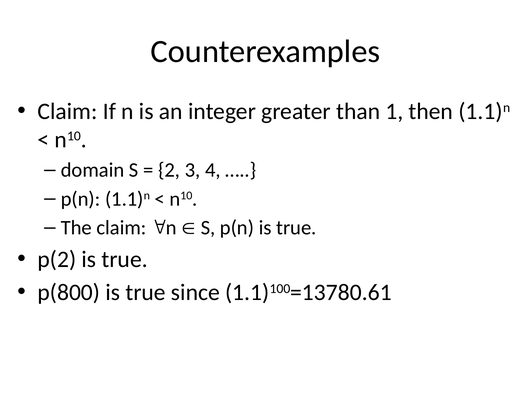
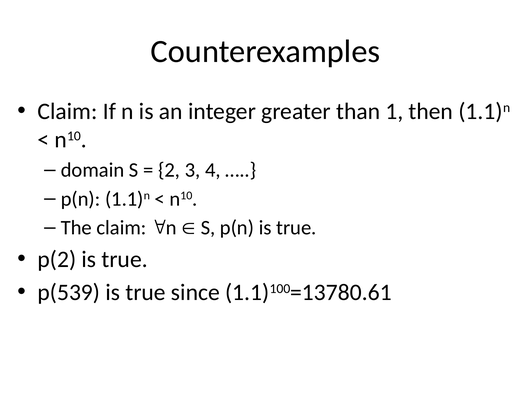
p(800: p(800 -> p(539
